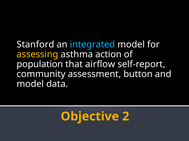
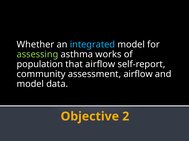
Stanford: Stanford -> Whether
assessing colour: yellow -> light green
action: action -> works
assessment button: button -> airflow
